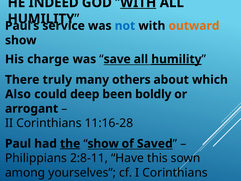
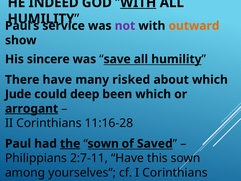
not colour: blue -> purple
charge: charge -> sincere
humility at (176, 59) underline: present -> none
There truly: truly -> have
others: others -> risked
Also: Also -> Jude
been boldly: boldly -> which
arrogant underline: none -> present
show at (103, 143): show -> sown
2:8-11: 2:8-11 -> 2:7-11
